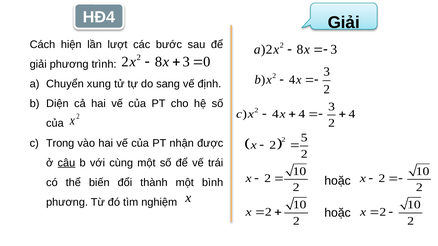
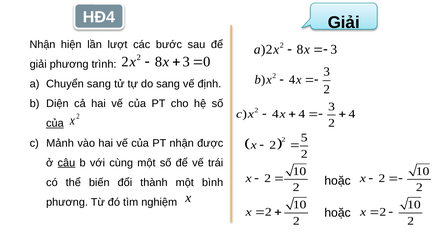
Cách at (42, 45): Cách -> Nhận
Chuyển xung: xung -> sang
của at (55, 124) underline: none -> present
Trong: Trong -> Mảnh
